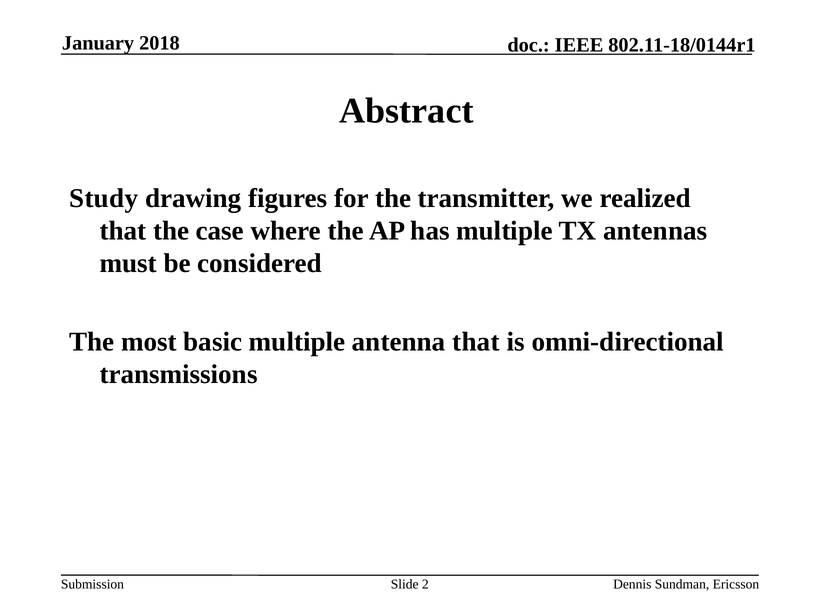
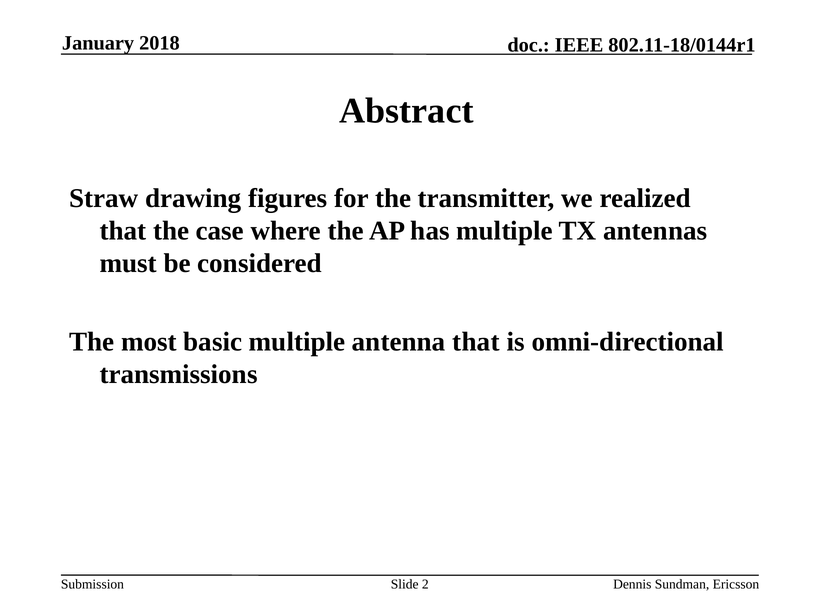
Study: Study -> Straw
